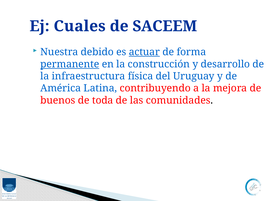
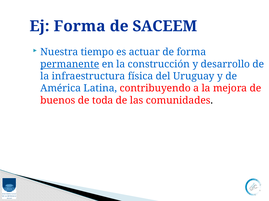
Ej Cuales: Cuales -> Forma
debido: debido -> tiempo
actuar underline: present -> none
